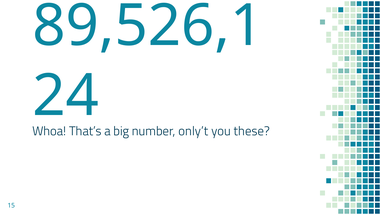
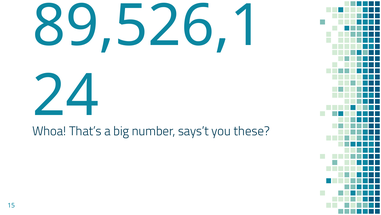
only’t: only’t -> says’t
